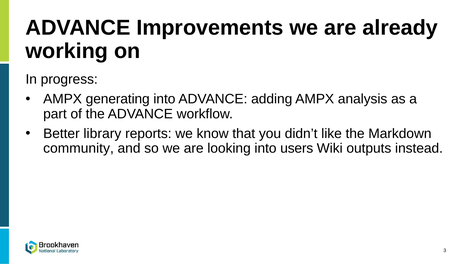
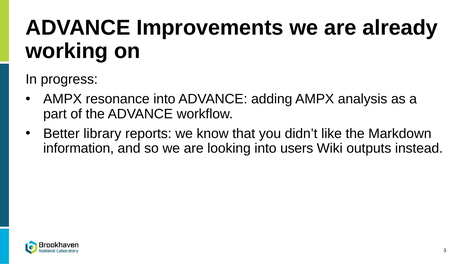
generating: generating -> resonance
community: community -> information
